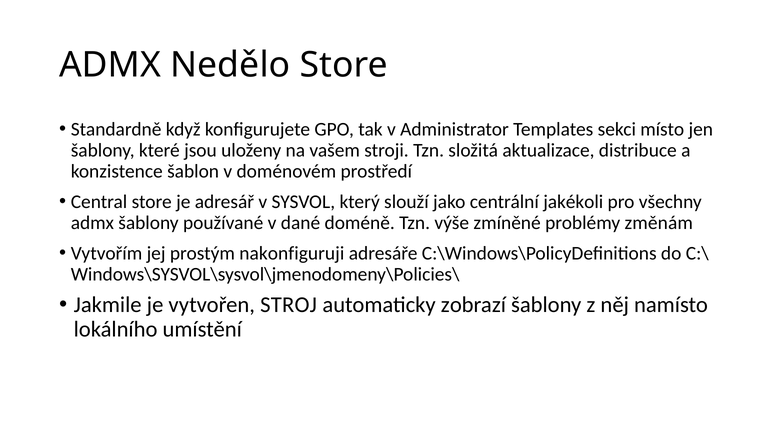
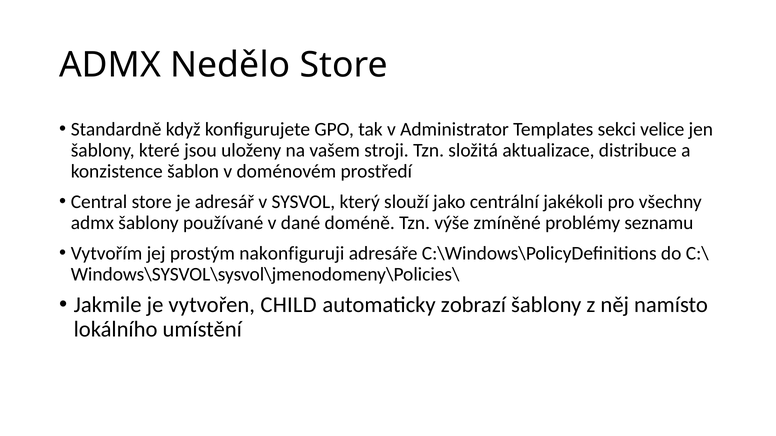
místo: místo -> velice
změnám: změnám -> seznamu
STROJ: STROJ -> CHILD
